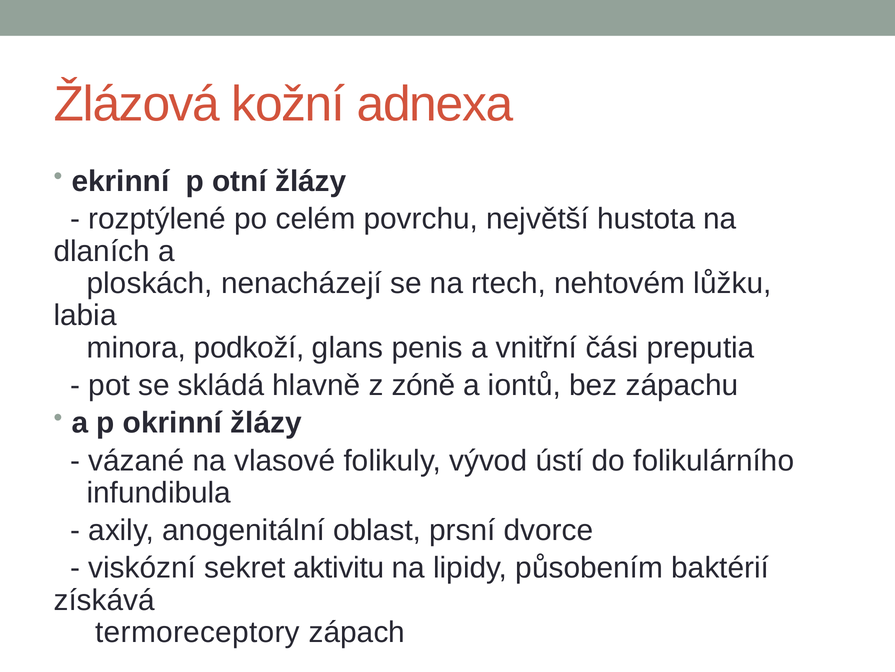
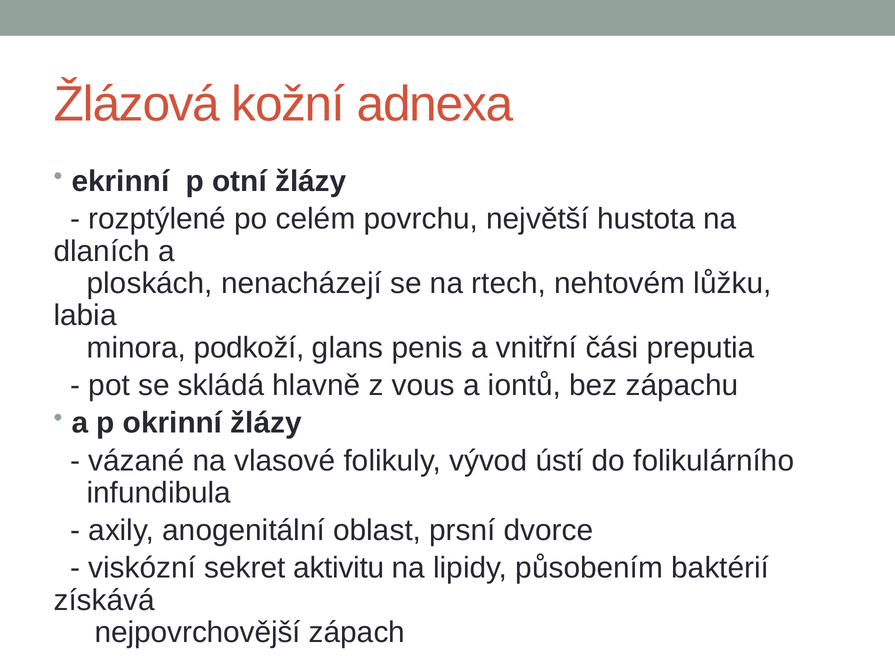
zóně: zóně -> vous
termoreceptory: termoreceptory -> nejpovrchovější
